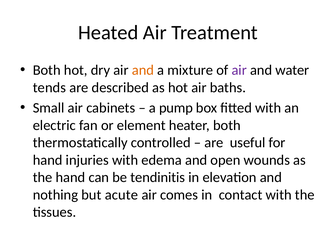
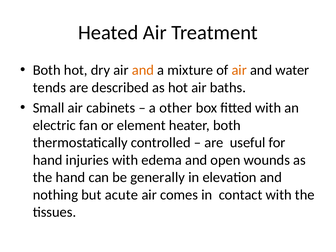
air at (239, 70) colour: purple -> orange
pump: pump -> other
tendinitis: tendinitis -> generally
